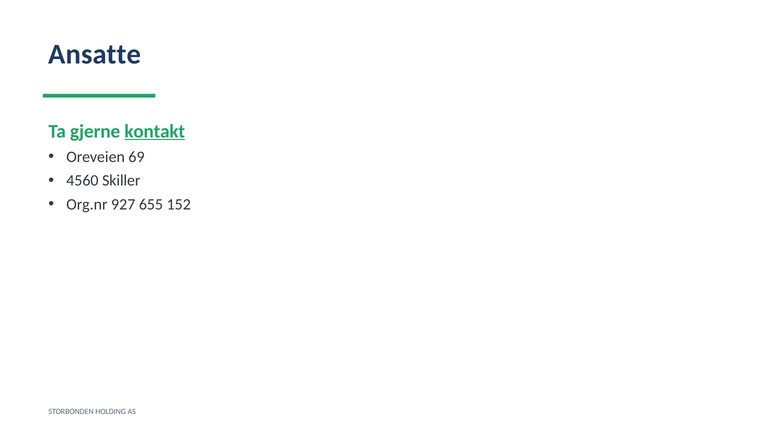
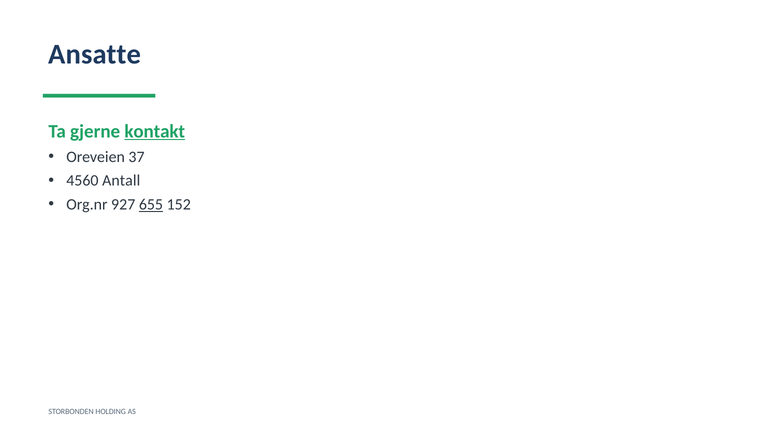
69: 69 -> 37
Skiller: Skiller -> Antall
655 underline: none -> present
